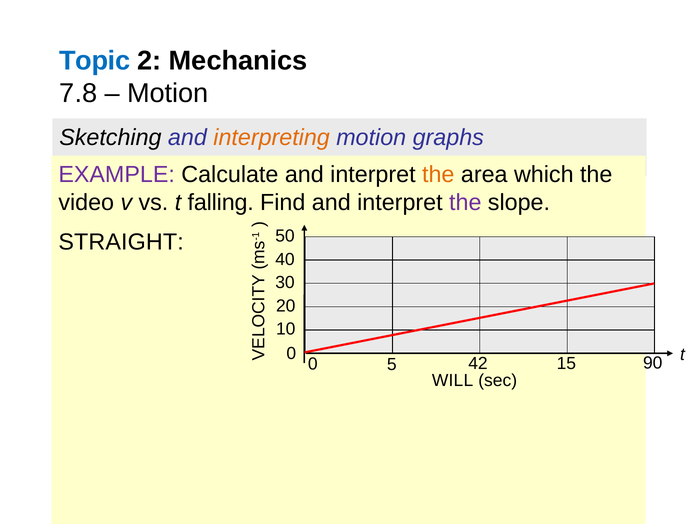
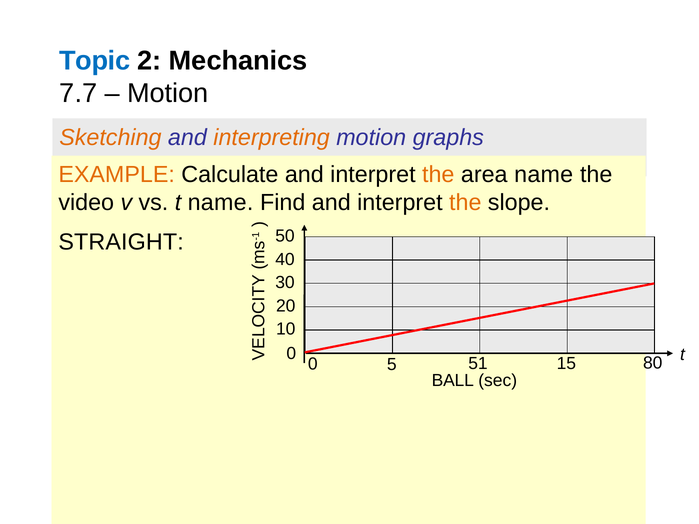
7.8: 7.8 -> 7.7
Sketching colour: black -> orange
EXAMPLE colour: purple -> orange
area which: which -> name
t falling: falling -> name
the at (465, 203) colour: purple -> orange
42: 42 -> 51
90: 90 -> 80
WILL: WILL -> BALL
